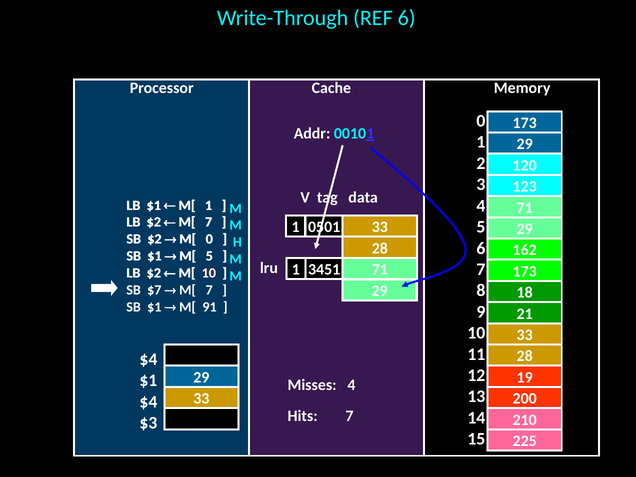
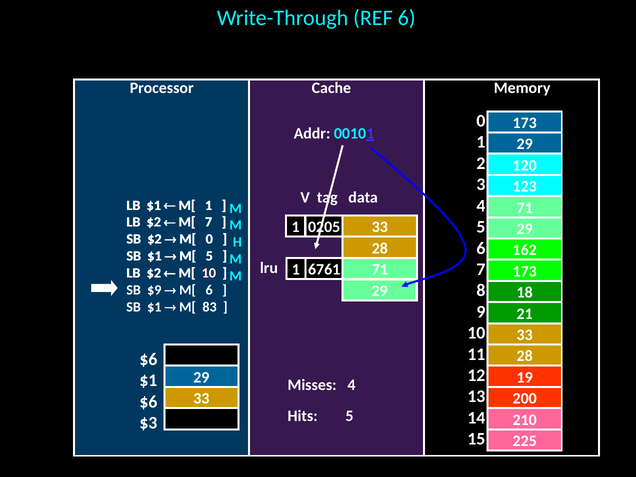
0501: 0501 -> 0205
3451: 3451 -> 6761
$7: $7 -> $9
7 at (209, 290): 7 -> 6
91: 91 -> 83
$4 at (148, 359): $4 -> $6
$4 at (148, 402): $4 -> $6
Hits 7: 7 -> 5
